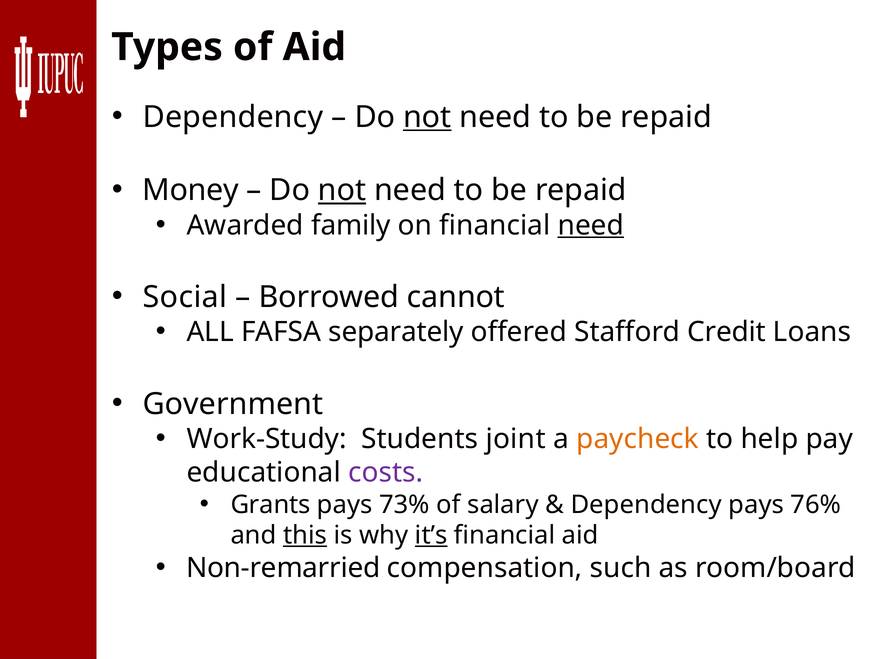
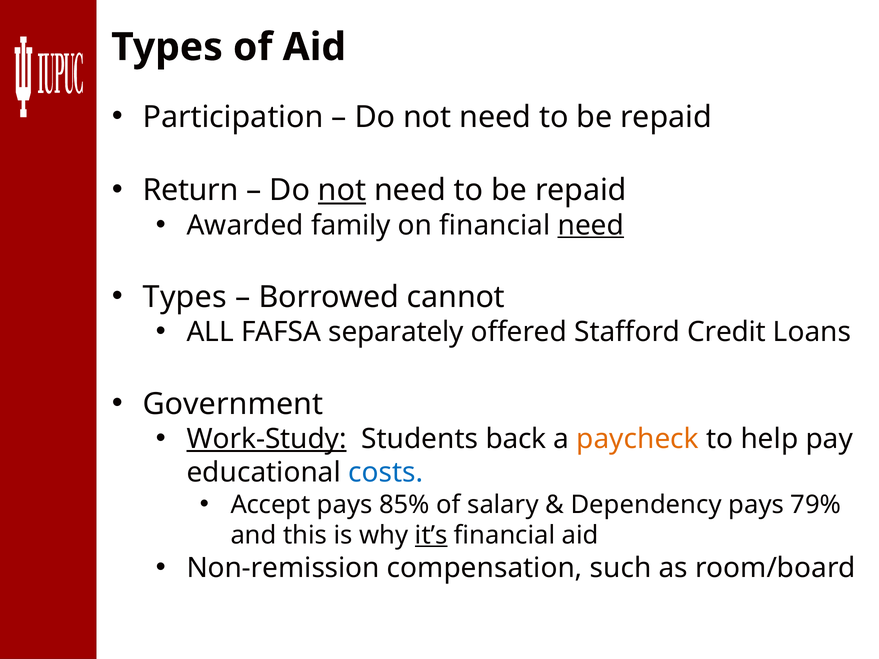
Dependency at (233, 117): Dependency -> Participation
not at (427, 117) underline: present -> none
Money: Money -> Return
Social at (185, 297): Social -> Types
Work-Study underline: none -> present
joint: joint -> back
costs colour: purple -> blue
Grants: Grants -> Accept
73%: 73% -> 85%
76%: 76% -> 79%
this underline: present -> none
Non-remarried: Non-remarried -> Non-remission
